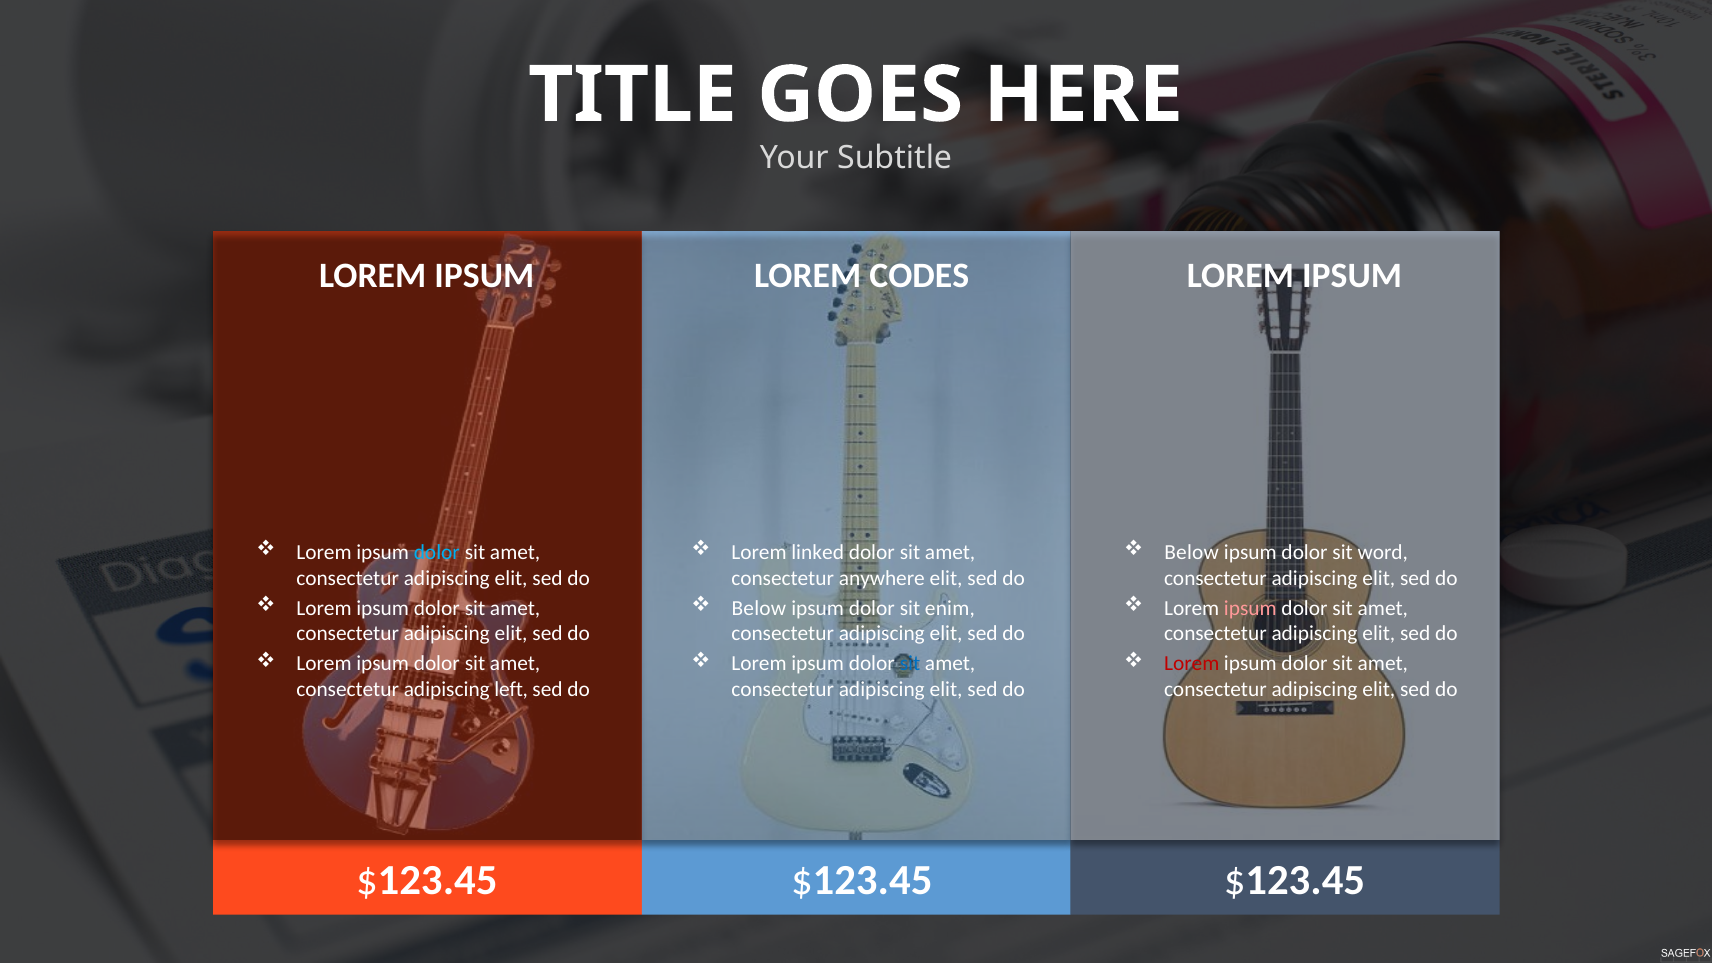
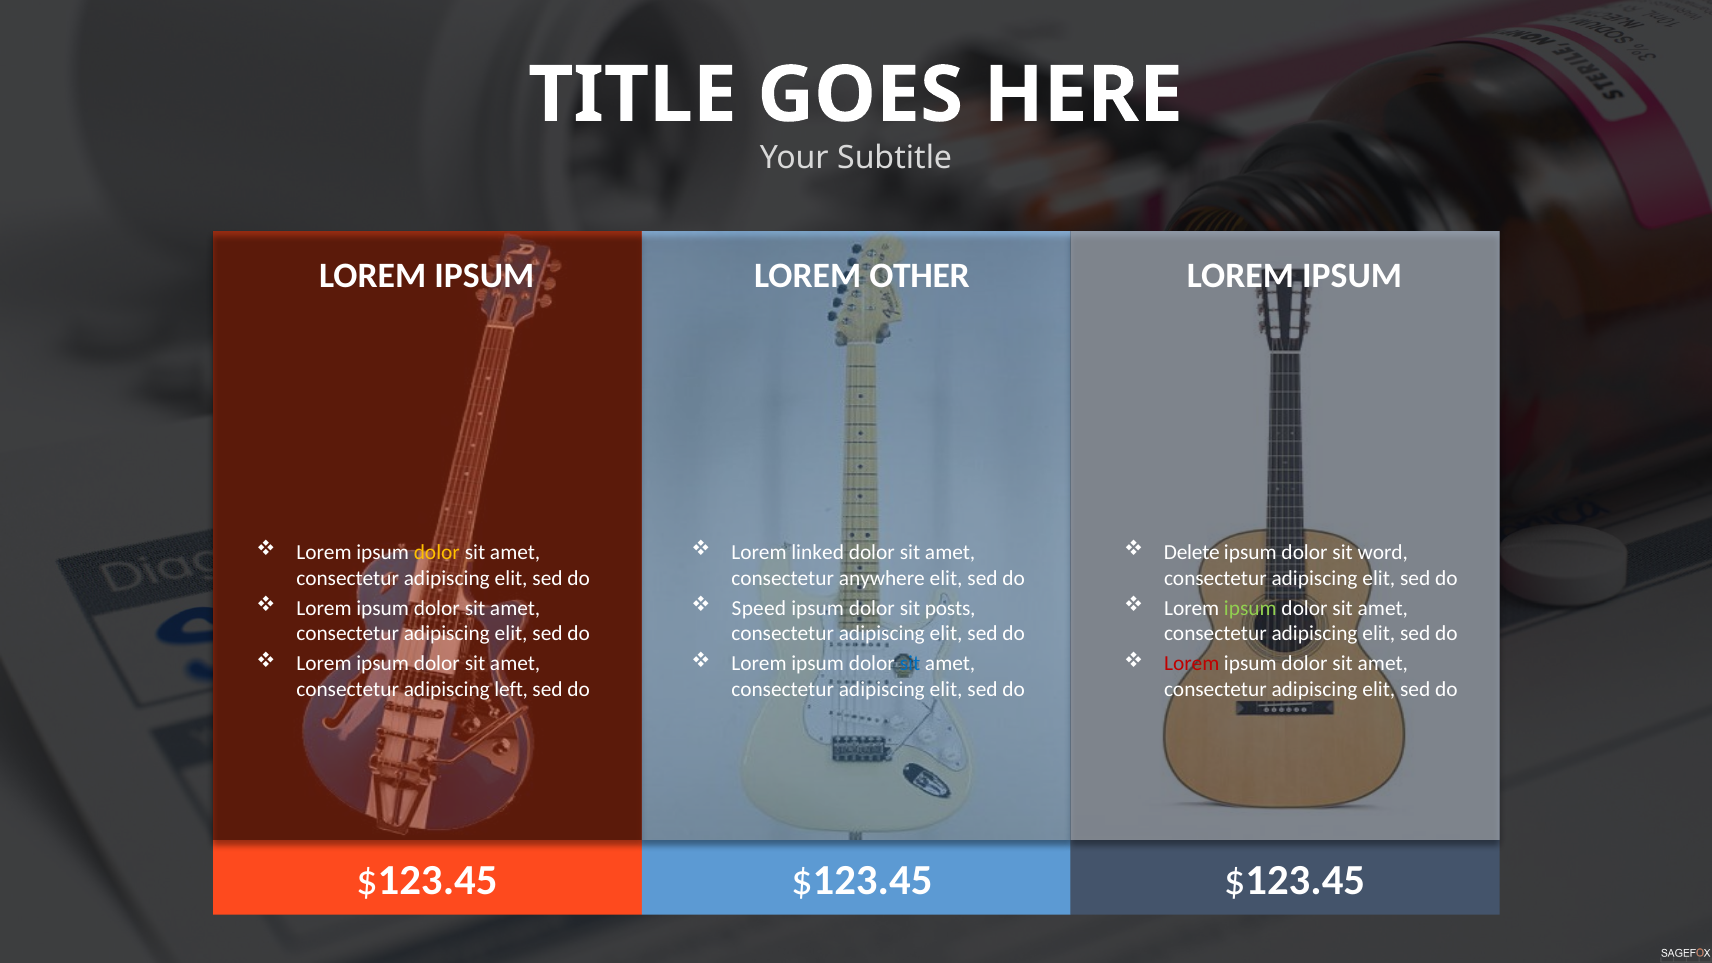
CODES: CODES -> OTHER
dolor at (437, 552) colour: light blue -> yellow
Below at (1192, 552): Below -> Delete
Below at (759, 608): Below -> Speed
enim: enim -> posts
ipsum at (1250, 608) colour: pink -> light green
